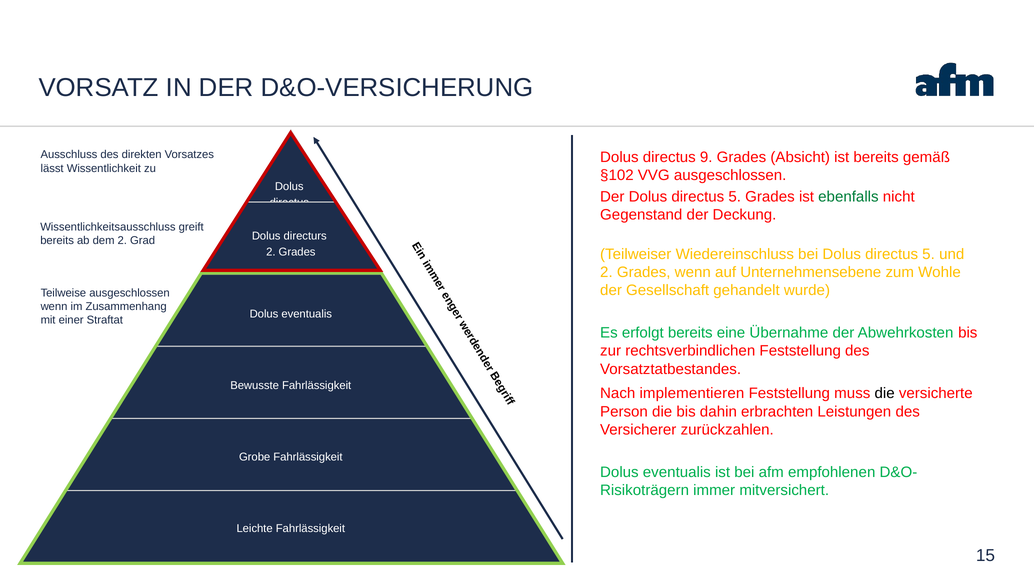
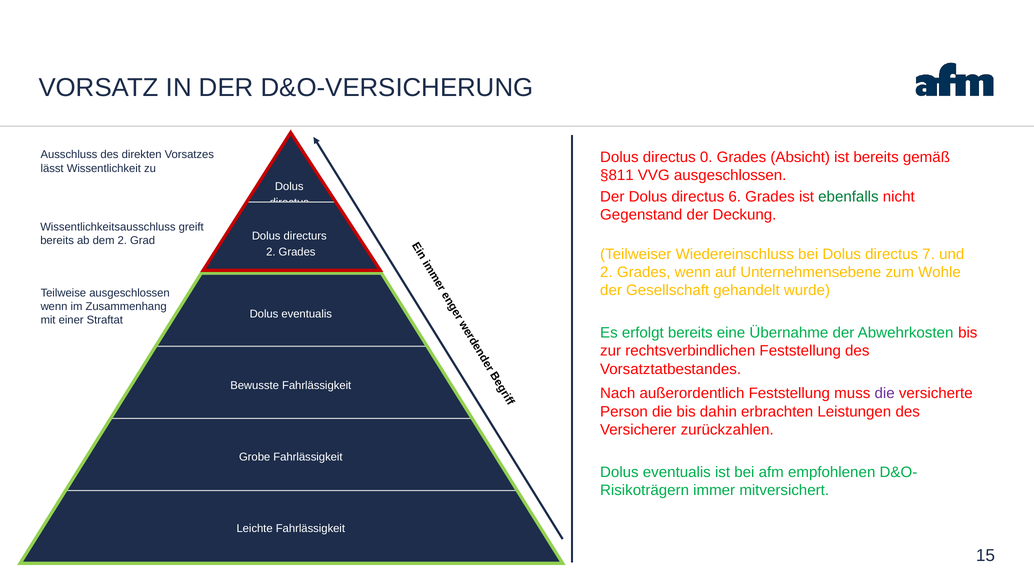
9: 9 -> 0
§102: §102 -> §811
Der Dolus directus 5: 5 -> 6
bei Dolus directus 5: 5 -> 7
implementieren: implementieren -> außerordentlich
die at (885, 393) colour: black -> purple
